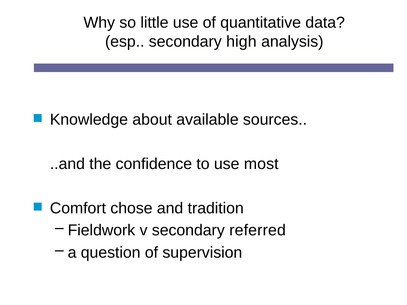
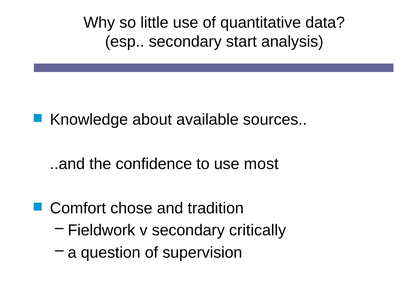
high: high -> start
referred: referred -> critically
